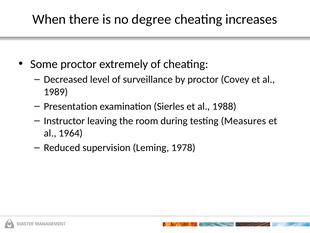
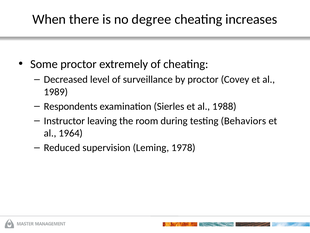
Presentation: Presentation -> Respondents
Measures: Measures -> Behaviors
